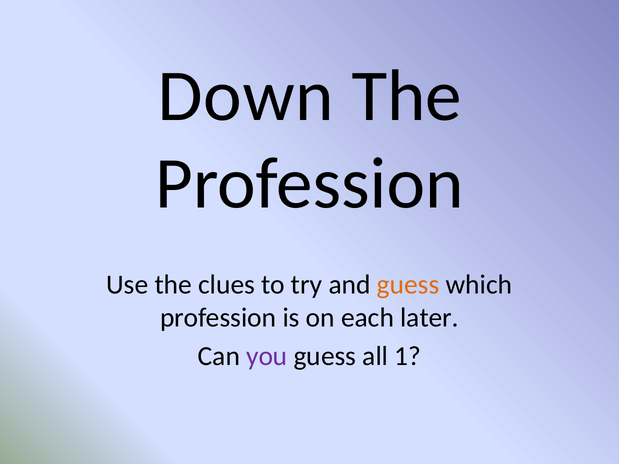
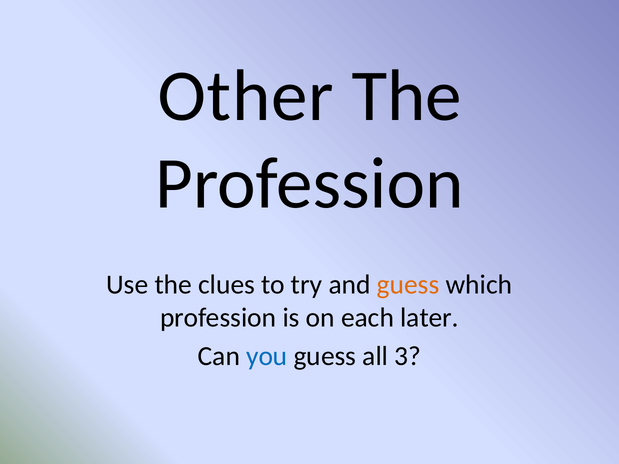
Down: Down -> Other
you colour: purple -> blue
1: 1 -> 3
